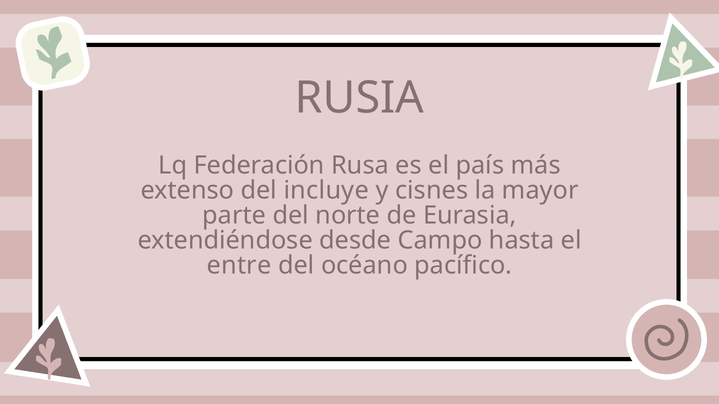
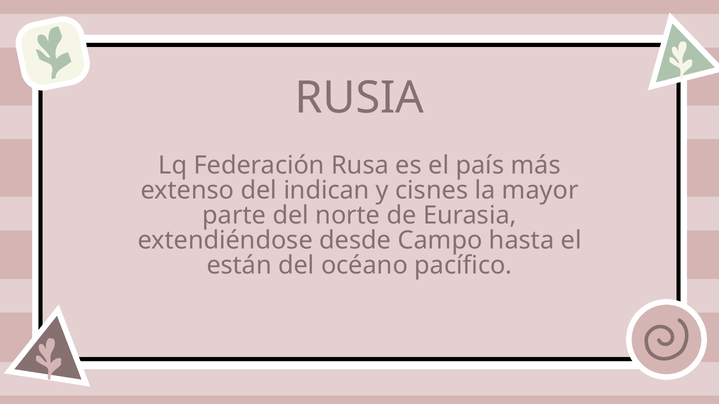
incluye: incluye -> indican
entre: entre -> están
